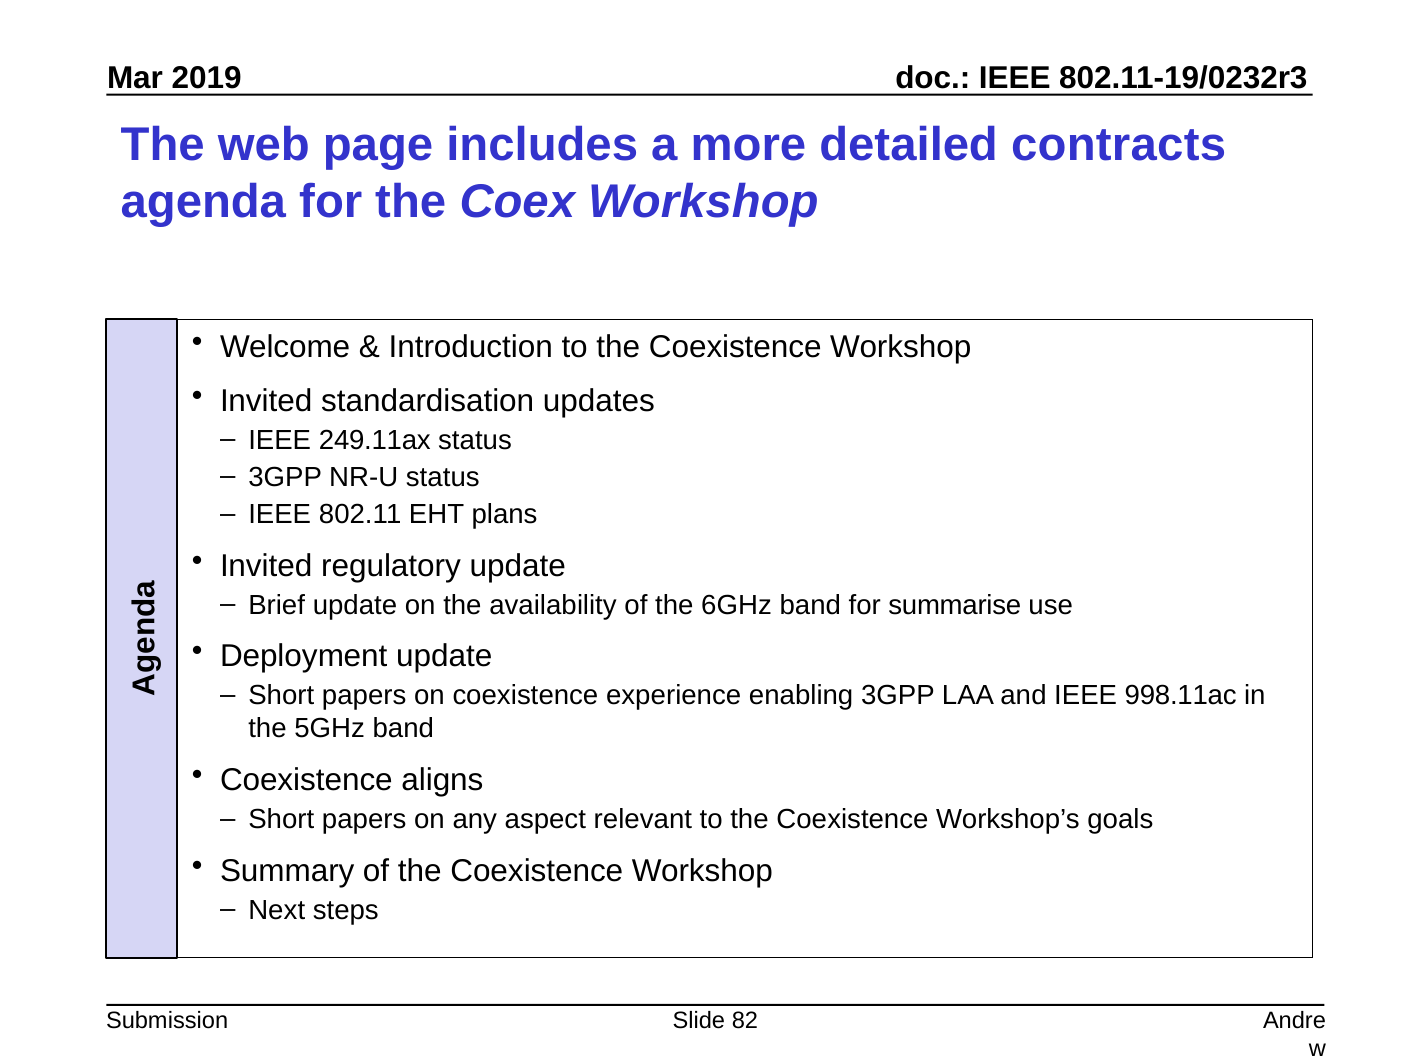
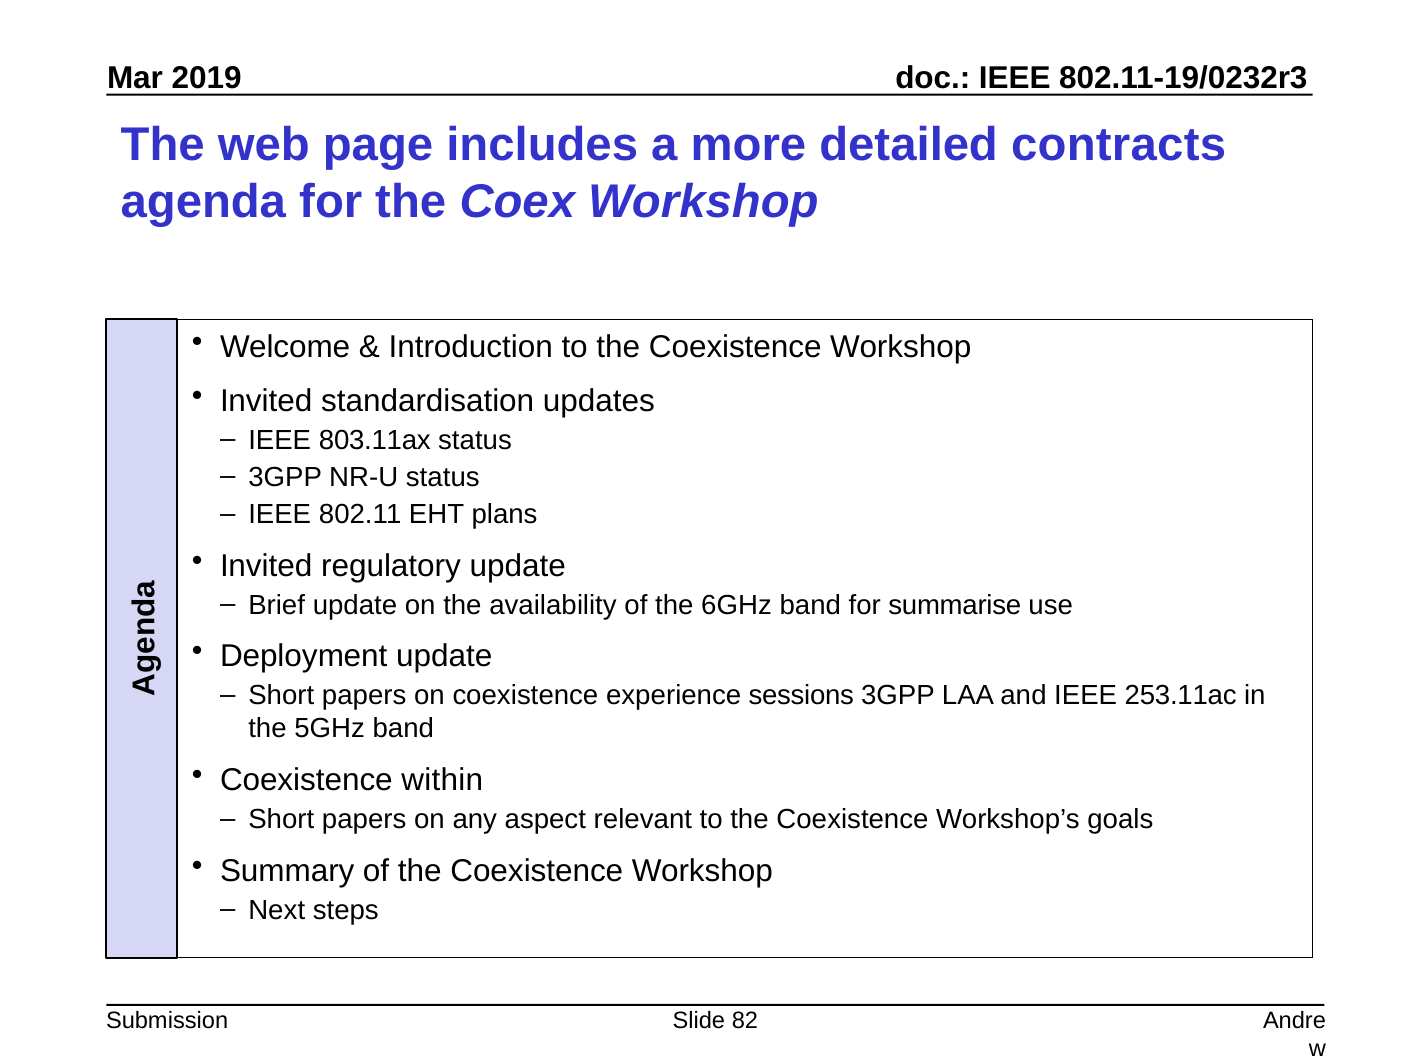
249.11ax: 249.11ax -> 803.11ax
enabling: enabling -> sessions
998.11ac: 998.11ac -> 253.11ac
aligns: aligns -> within
